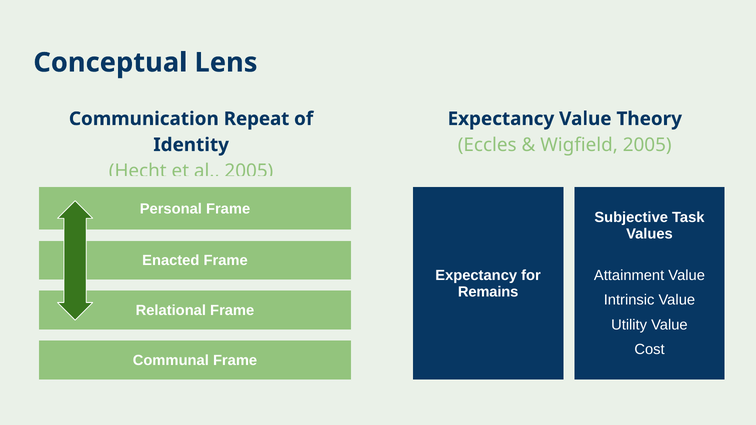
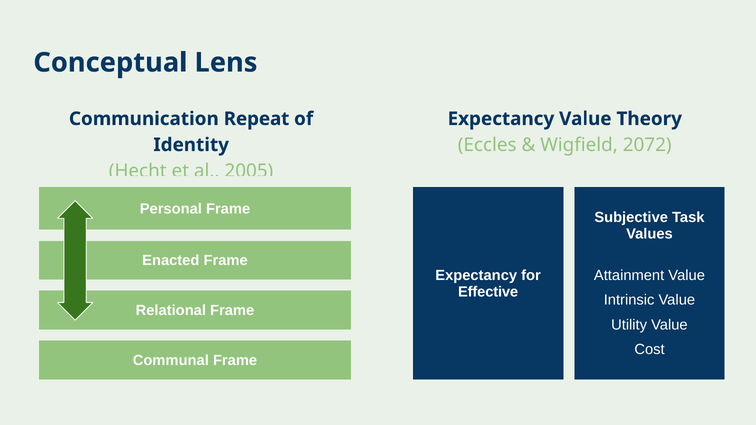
Wigfield 2005: 2005 -> 2072
Remains: Remains -> Effective
